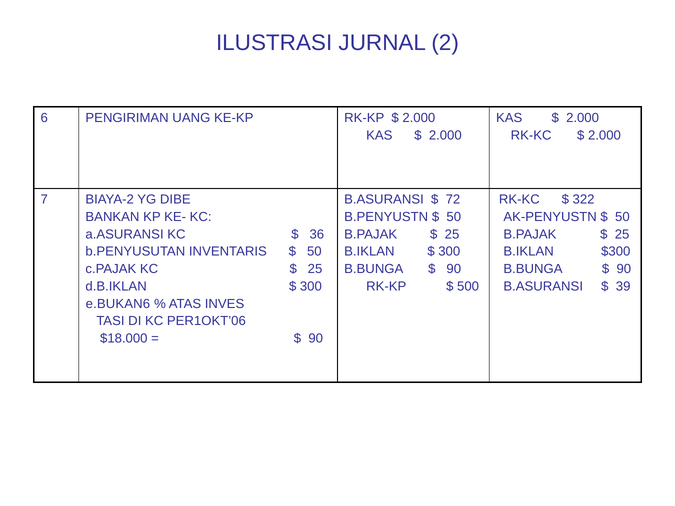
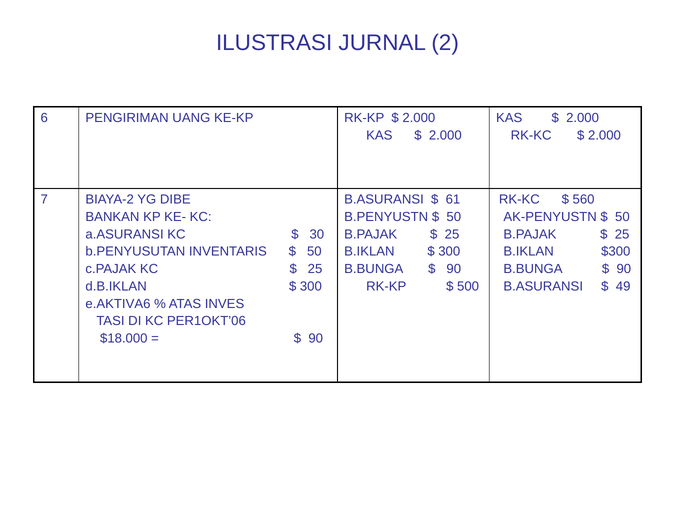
72: 72 -> 61
322: 322 -> 560
36: 36 -> 30
39: 39 -> 49
e.BUKAN6: e.BUKAN6 -> e.AKTIVA6
